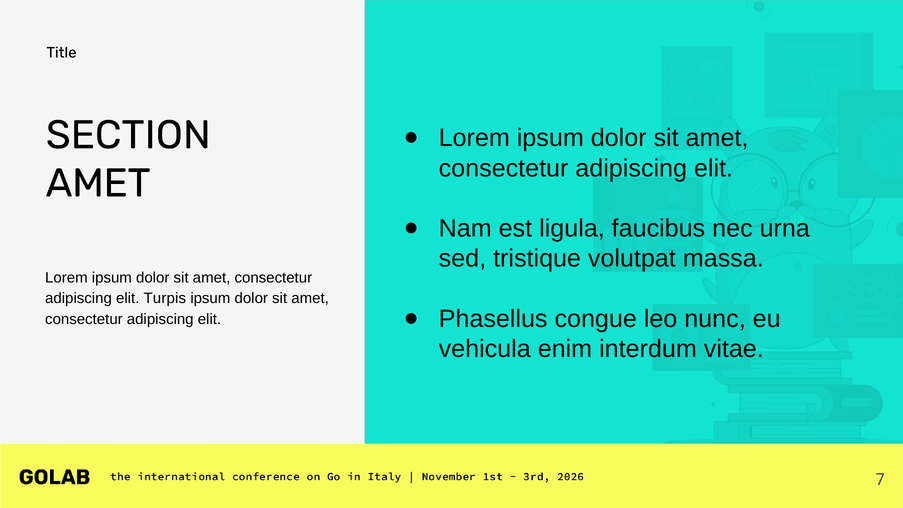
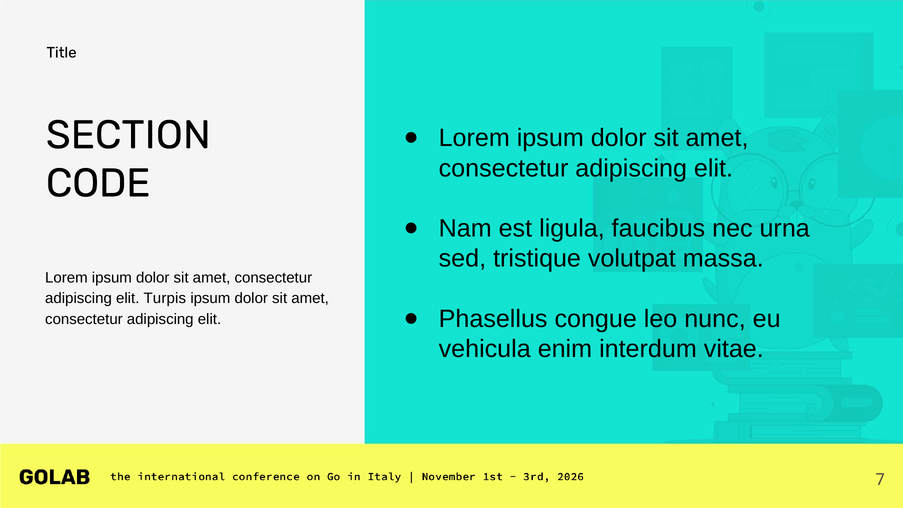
AMET at (98, 183): AMET -> CODE
